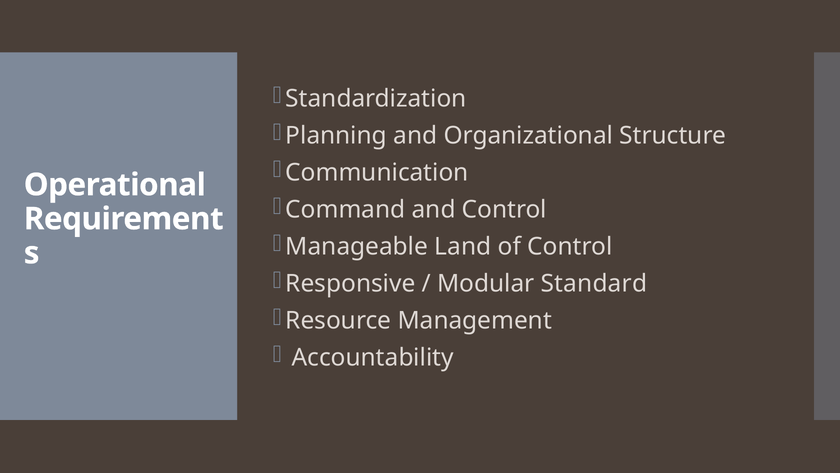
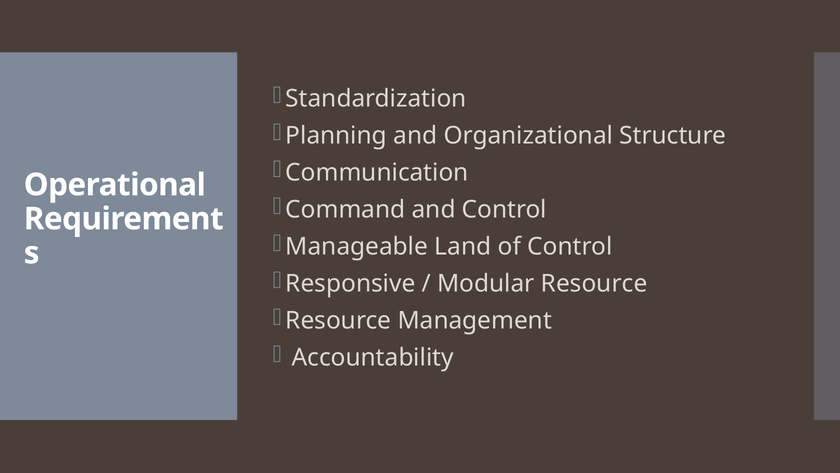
Modular Standard: Standard -> Resource
